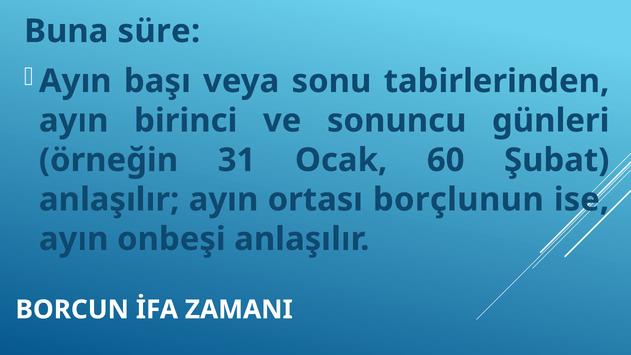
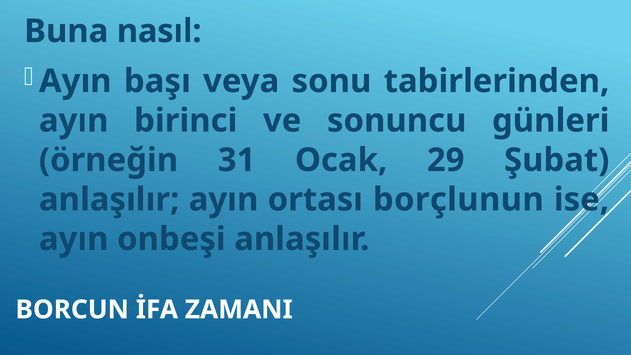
süre: süre -> nasıl
60: 60 -> 29
